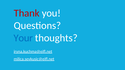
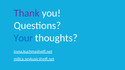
Thank colour: red -> purple
